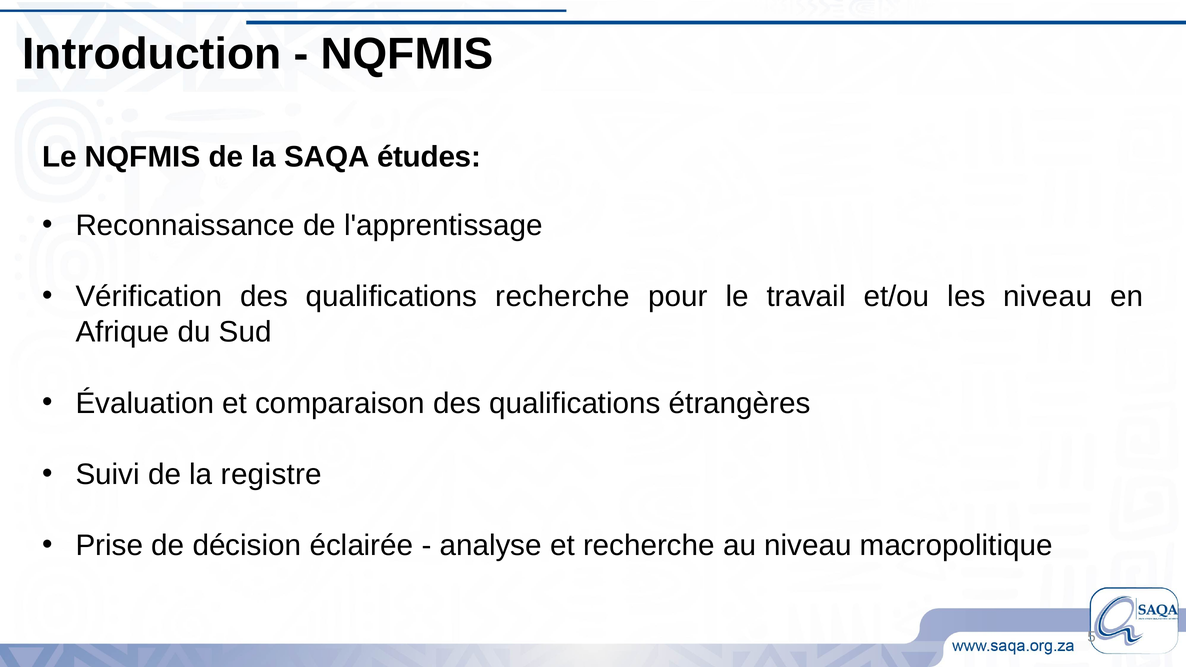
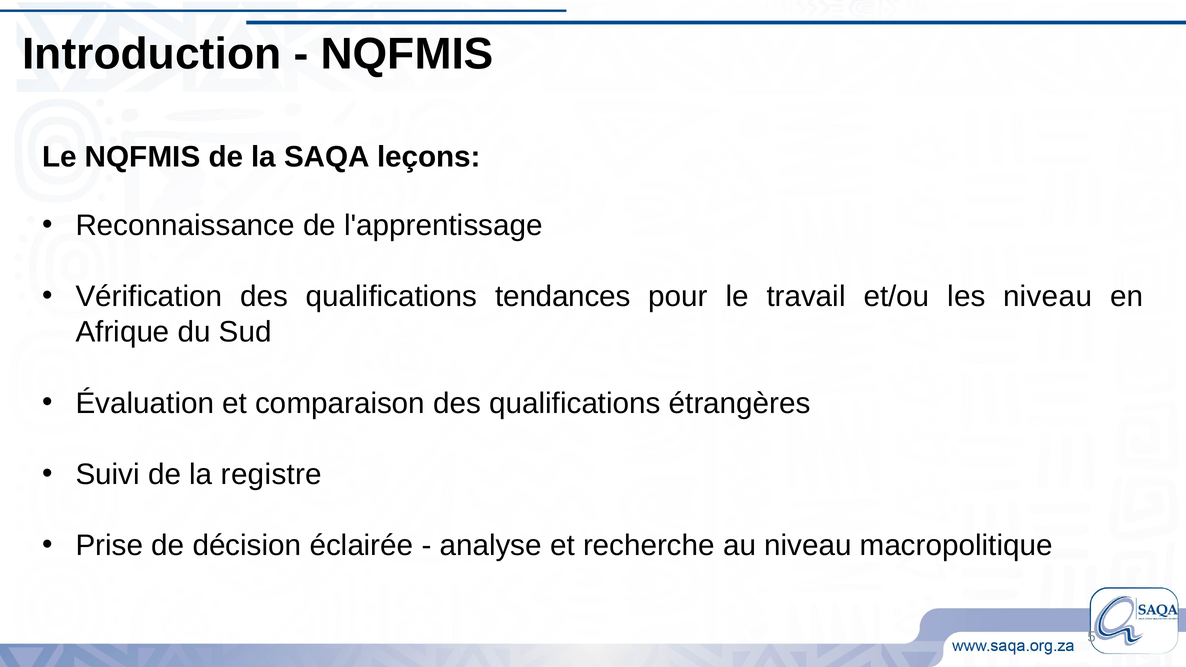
études: études -> leçons
qualifications recherche: recherche -> tendances
